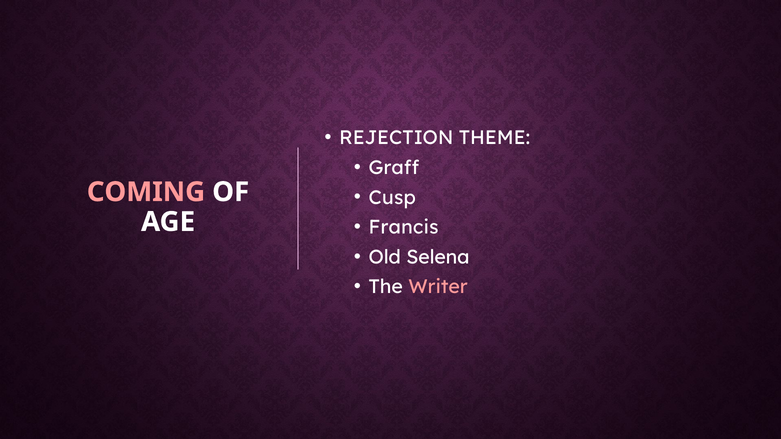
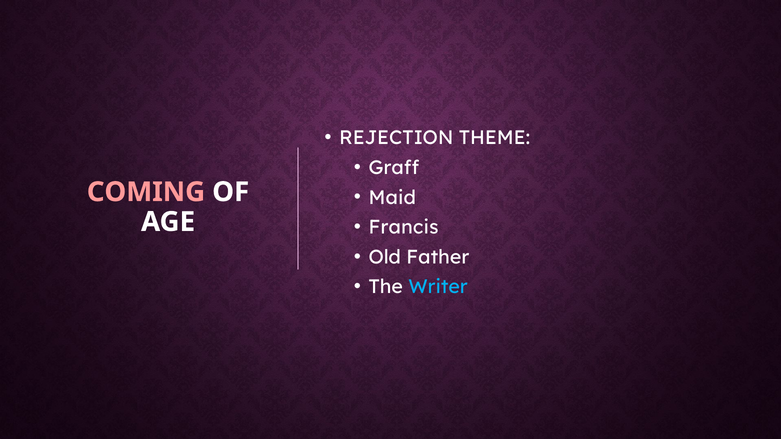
Cusp: Cusp -> Maid
Selena: Selena -> Father
Writer colour: pink -> light blue
